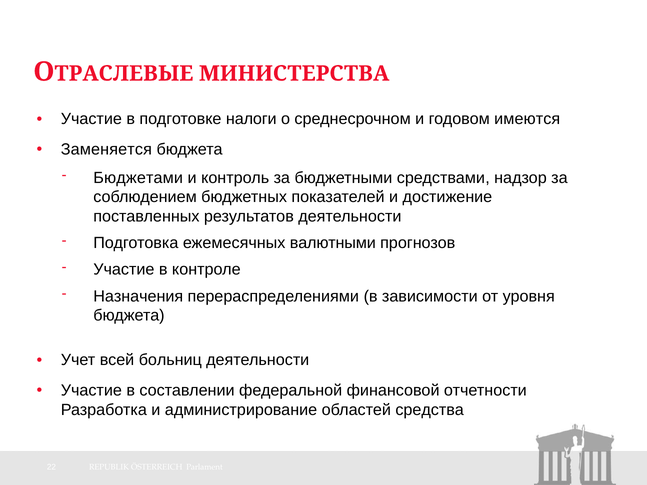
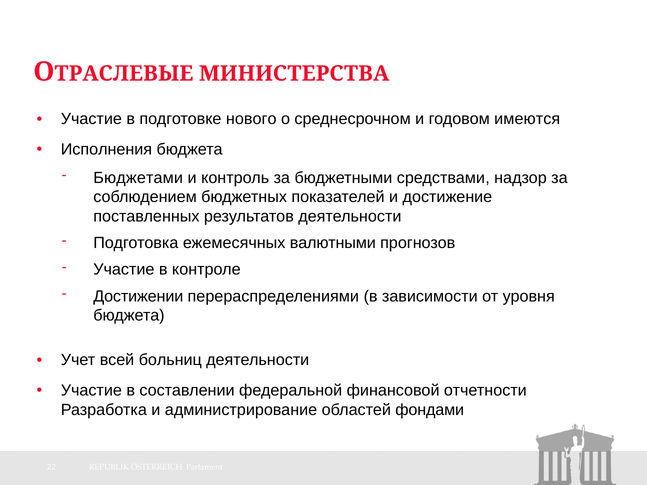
налоги: налоги -> нового
Заменяется: Заменяется -> Исполнения
Назначения: Назначения -> Достижении
средства: средства -> фондами
